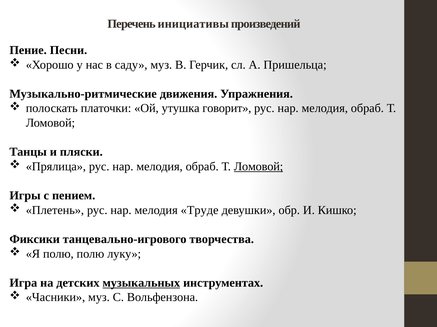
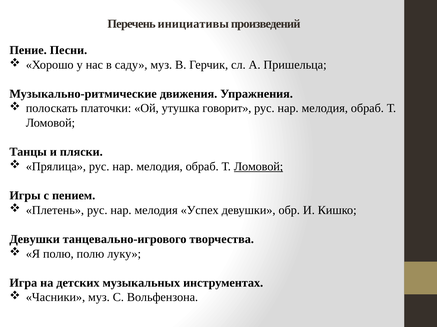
Труде: Труде -> Успех
Фиксики at (35, 240): Фиксики -> Девушки
музыкальных underline: present -> none
